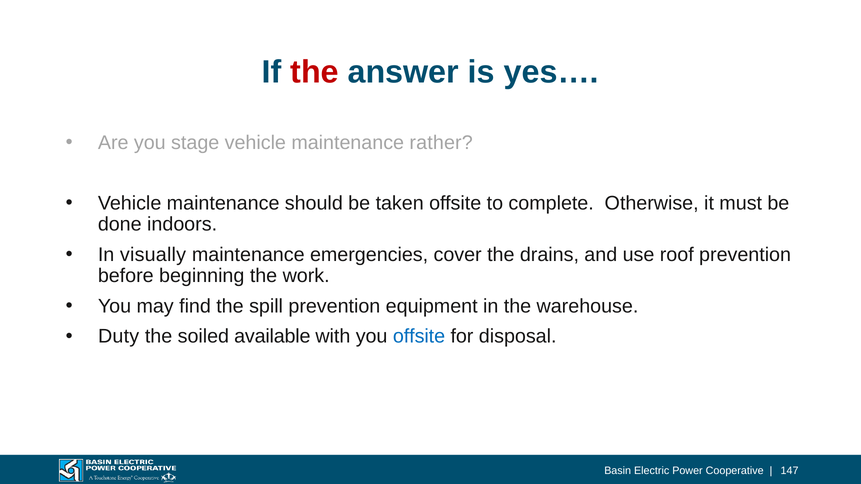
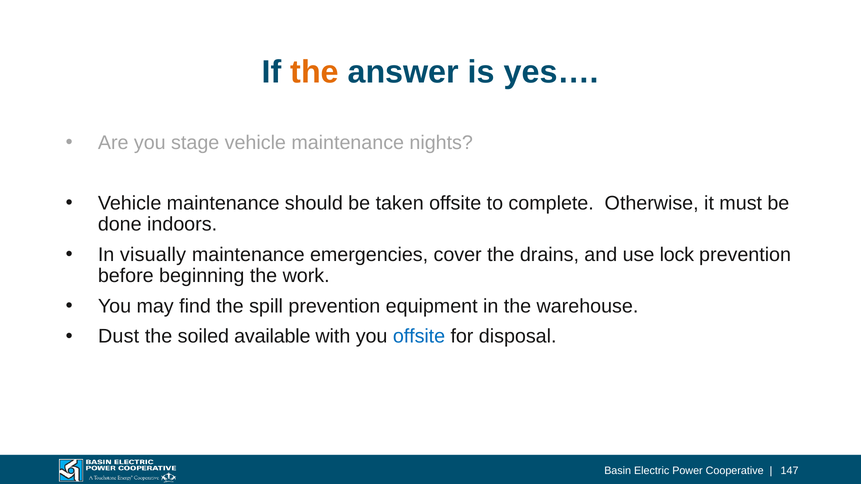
the at (315, 72) colour: red -> orange
rather: rather -> nights
roof: roof -> lock
Duty: Duty -> Dust
